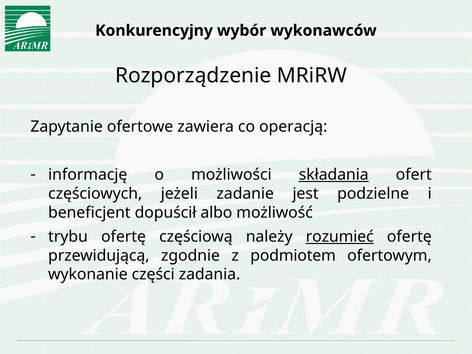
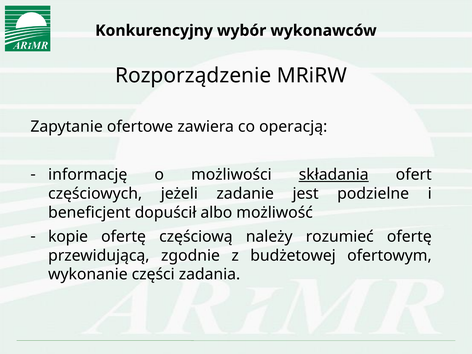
trybu: trybu -> kopie
rozumieć underline: present -> none
podmiotem: podmiotem -> budżetowej
